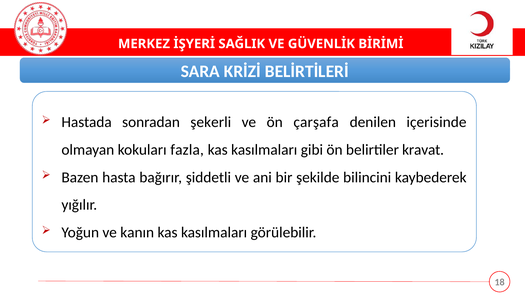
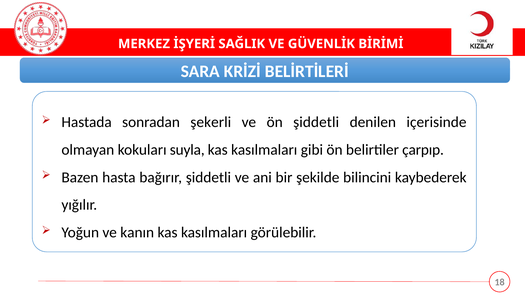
ön çarşafa: çarşafa -> şiddetli
fazla: fazla -> suyla
kravat: kravat -> çarpıp
